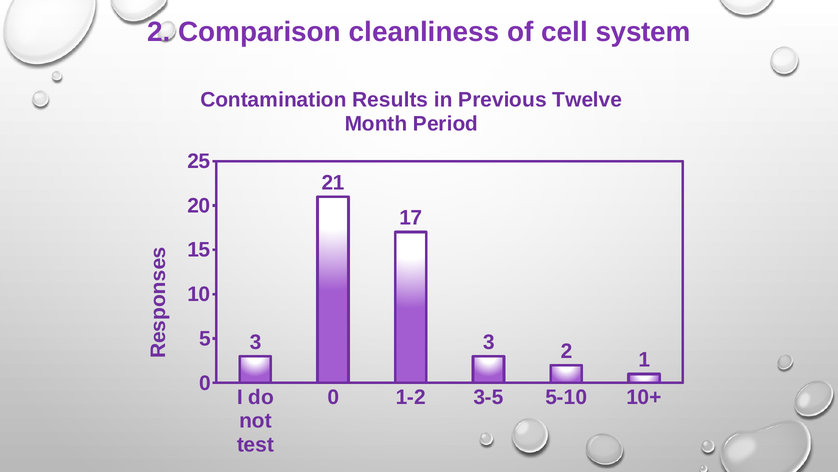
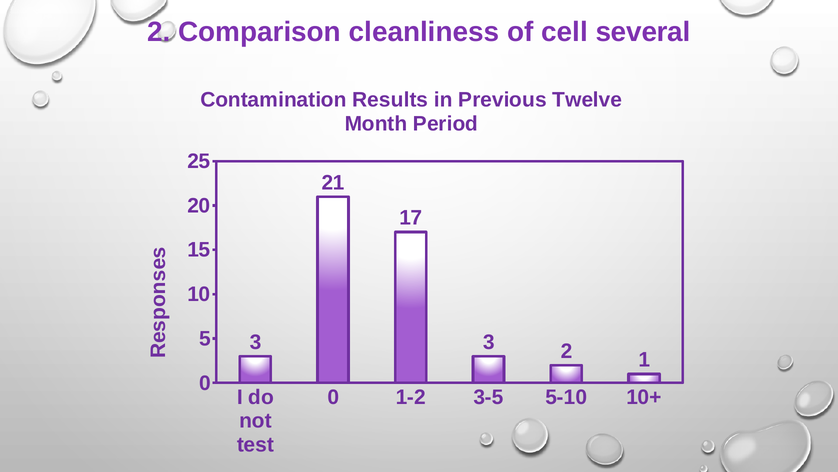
system: system -> several
